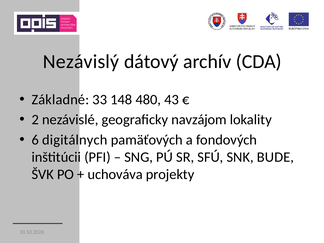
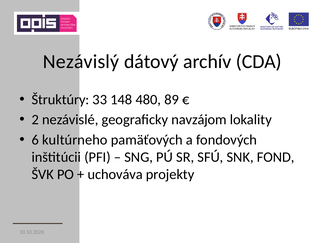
Základné: Základné -> Štruktúry
43: 43 -> 89
digitálnych: digitálnych -> kultúrneho
BUDE: BUDE -> FOND
